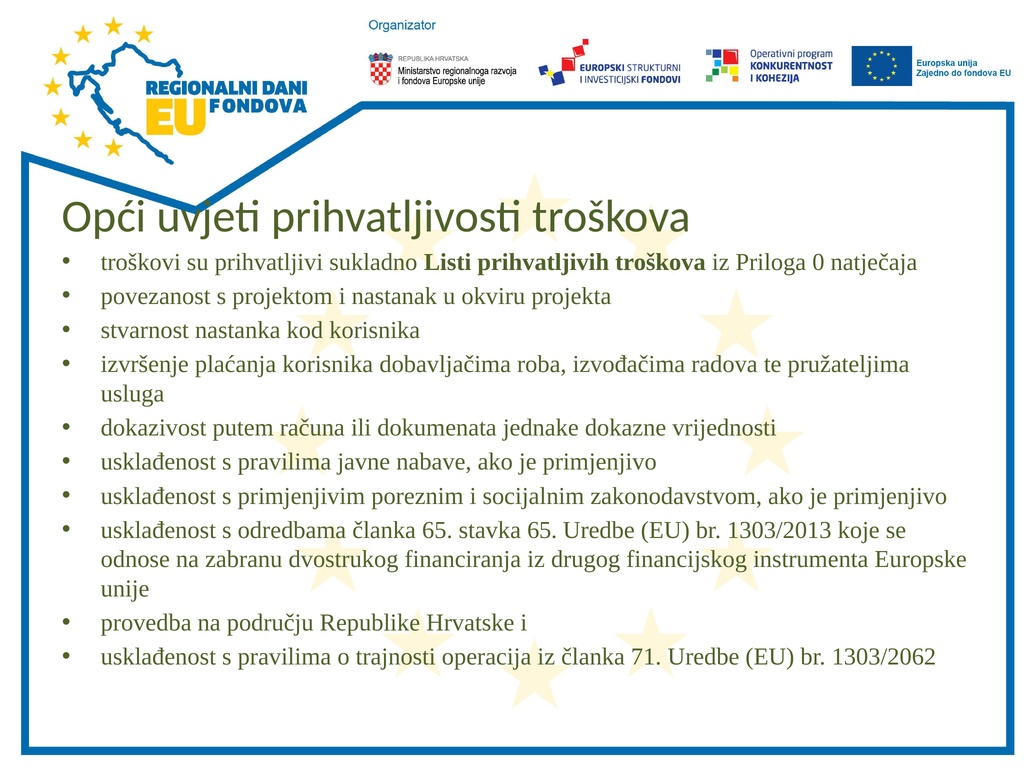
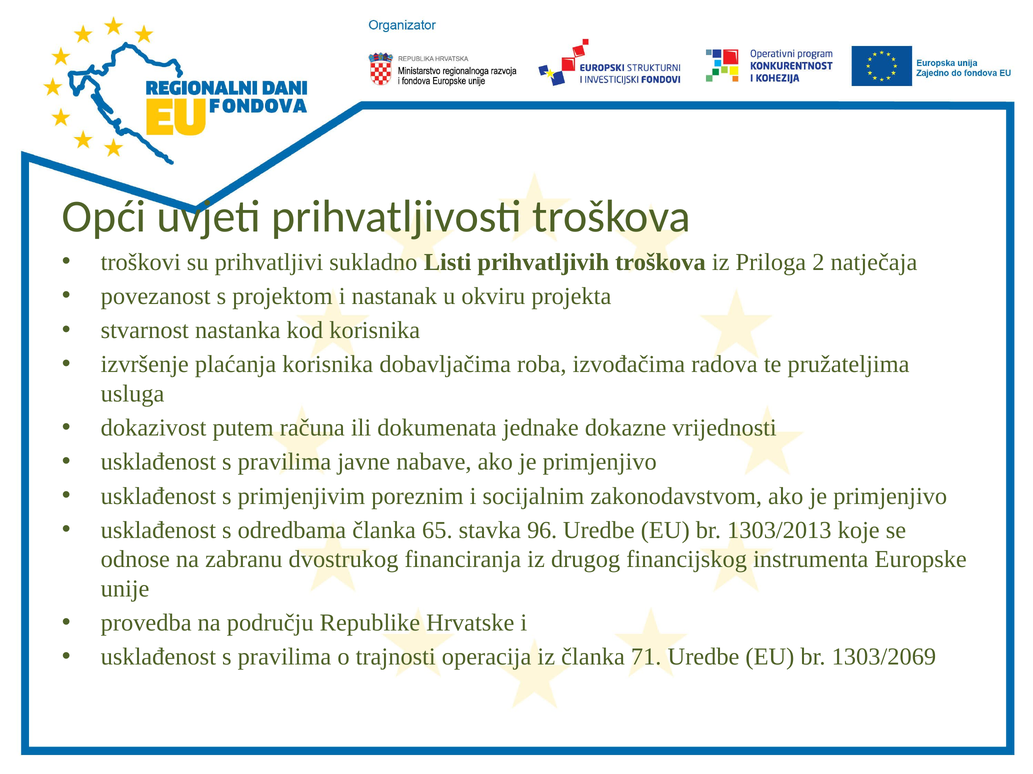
0: 0 -> 2
stavka 65: 65 -> 96
1303/2062: 1303/2062 -> 1303/2069
